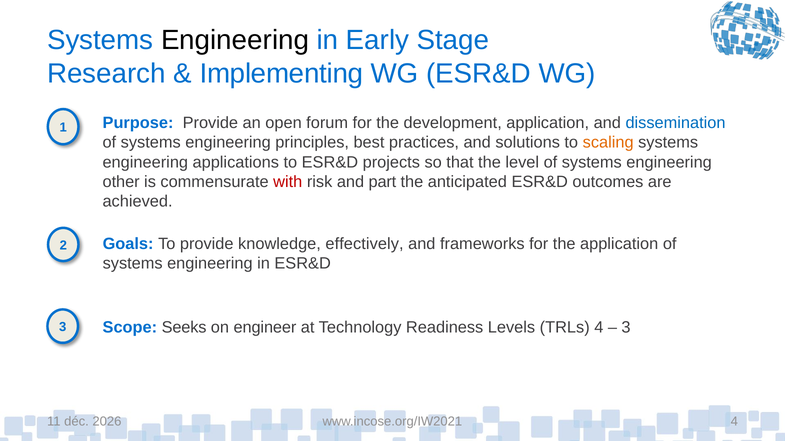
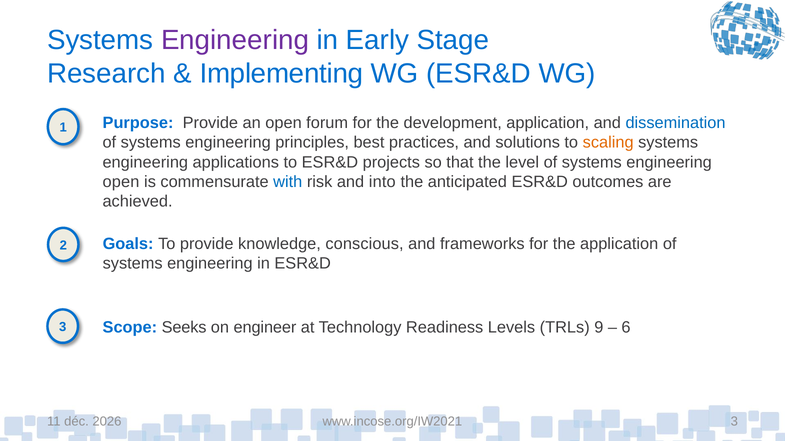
Engineering at (235, 40) colour: black -> purple
other at (121, 182): other -> open
with colour: red -> blue
part: part -> into
effectively: effectively -> conscious
TRLs 4: 4 -> 9
3 at (626, 327): 3 -> 6
www.incose.org/IW2021 4: 4 -> 3
